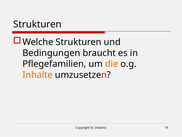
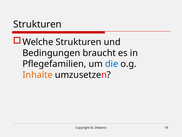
die colour: orange -> blue
